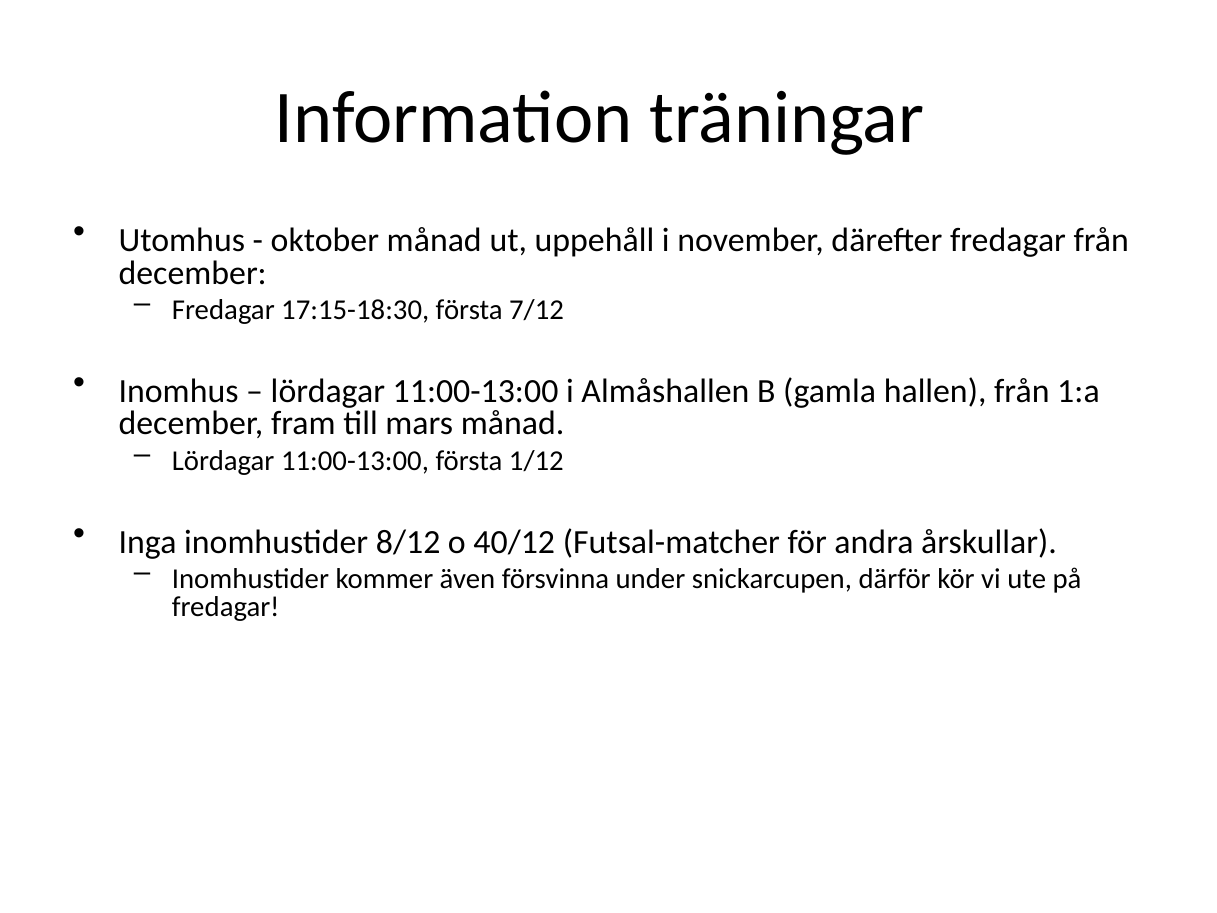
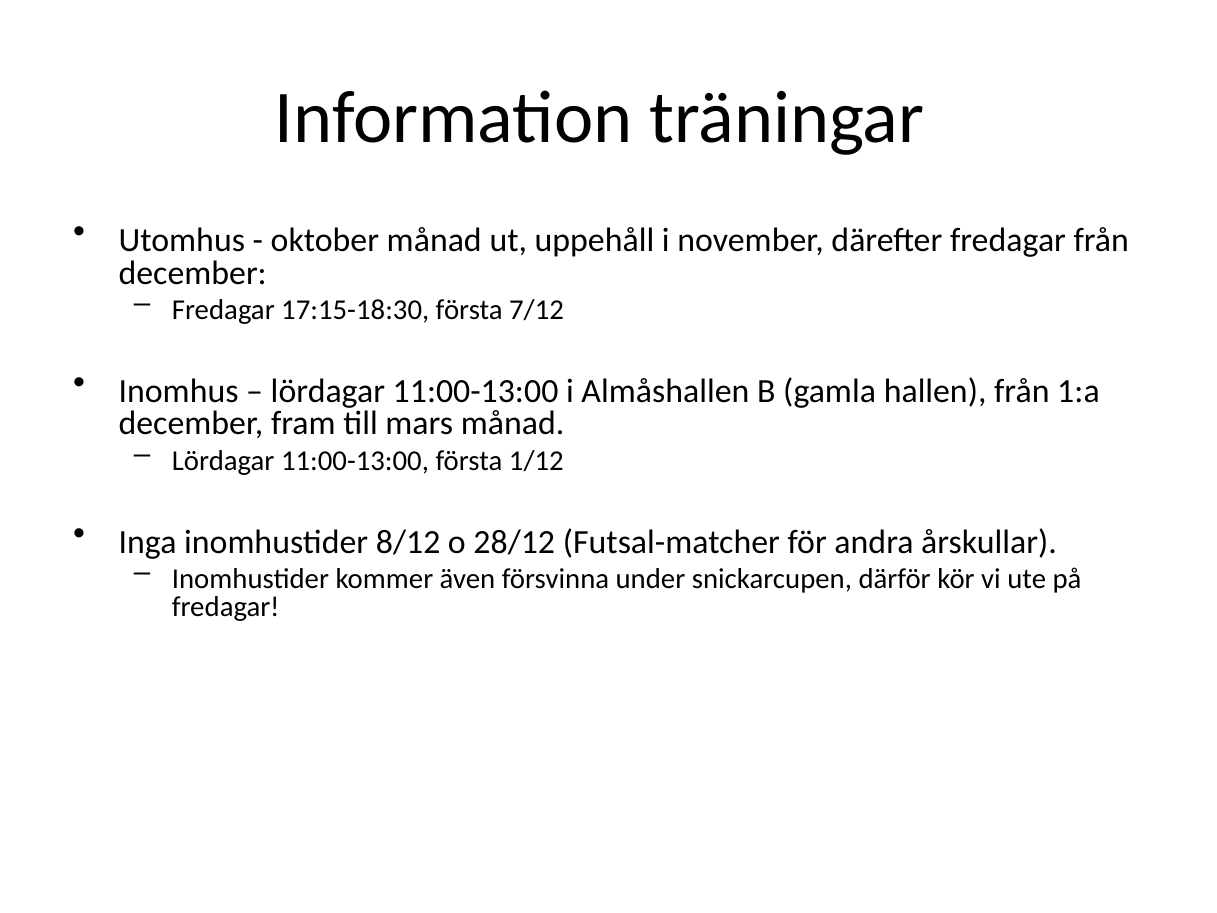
40/12: 40/12 -> 28/12
